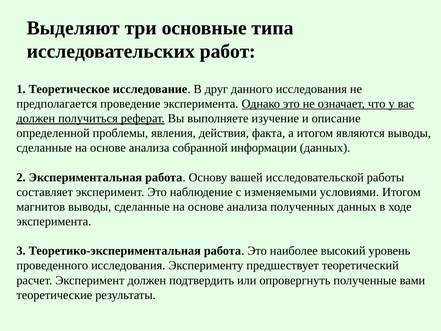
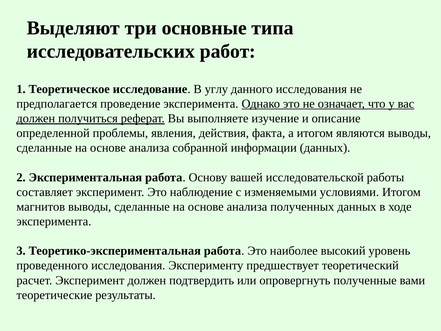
друг: друг -> углу
